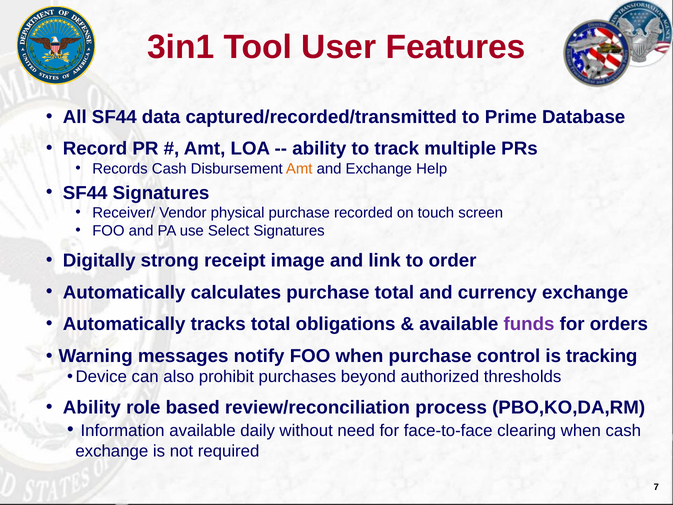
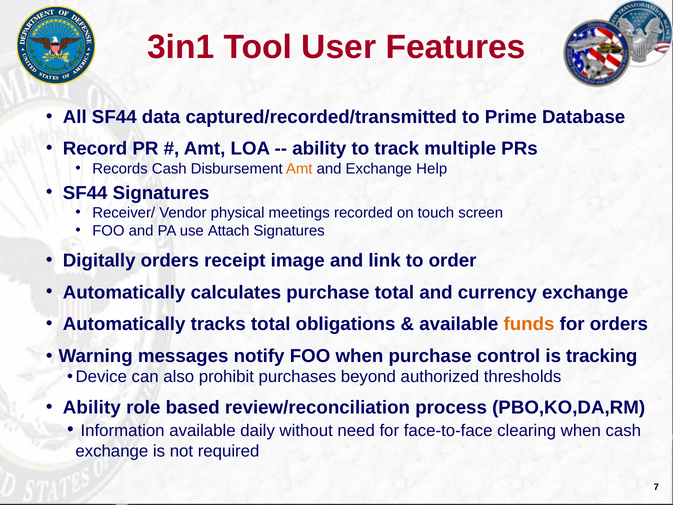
physical purchase: purchase -> meetings
Select: Select -> Attach
Digitally strong: strong -> orders
funds colour: purple -> orange
